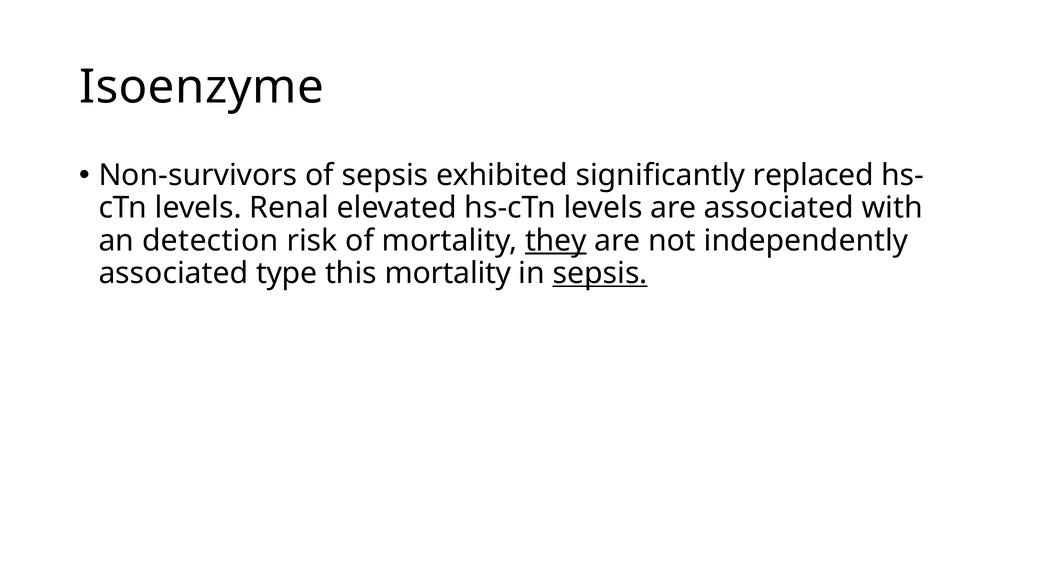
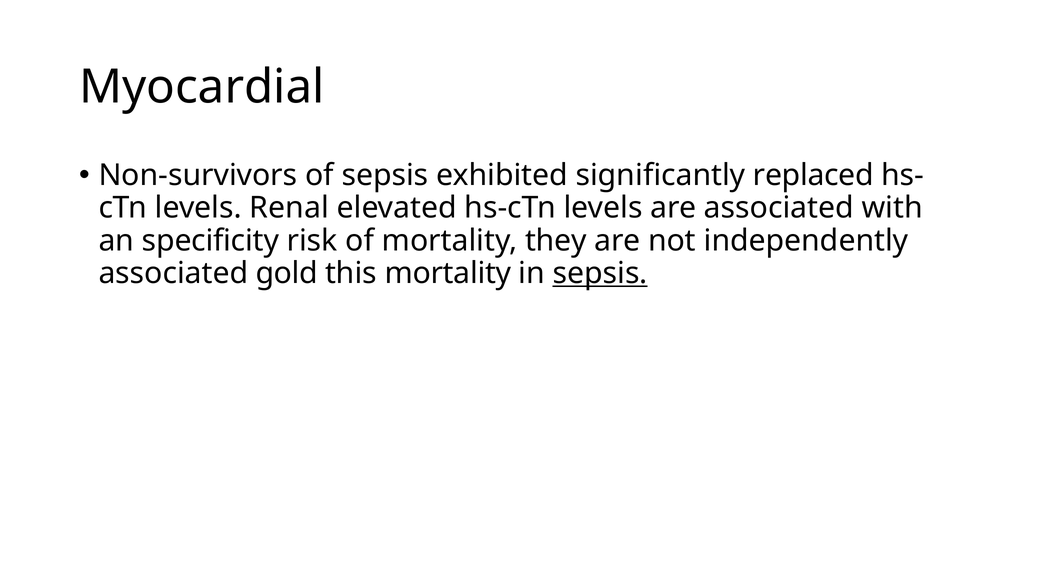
Isoenzyme: Isoenzyme -> Myocardial
detection: detection -> specificity
they underline: present -> none
type: type -> gold
